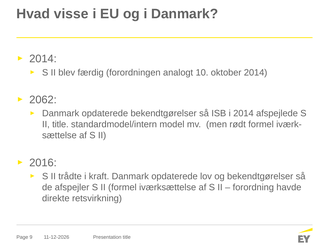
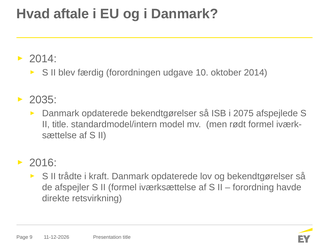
visse: visse -> aftale
analogt: analogt -> udgave
2062: 2062 -> 2035
i 2014: 2014 -> 2075
